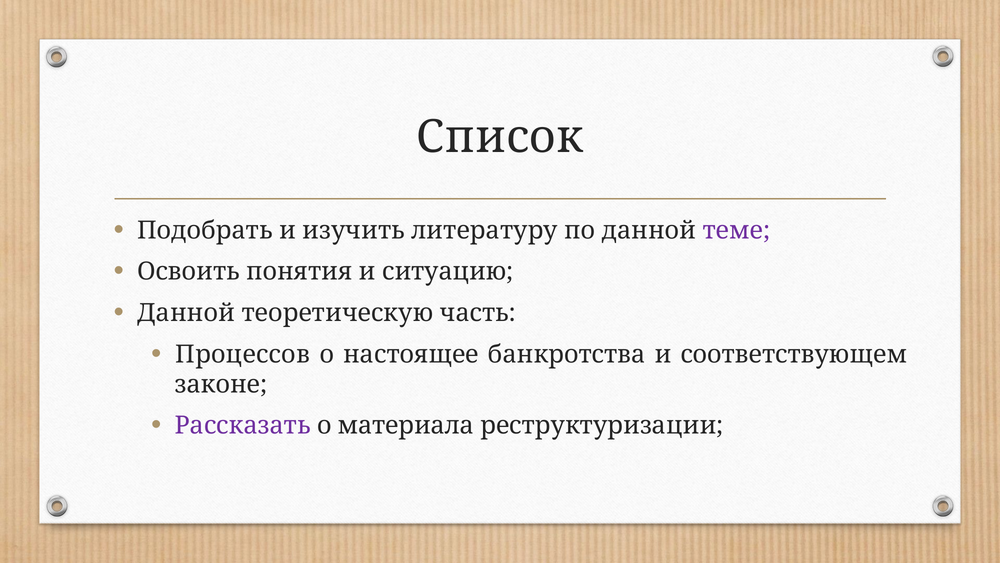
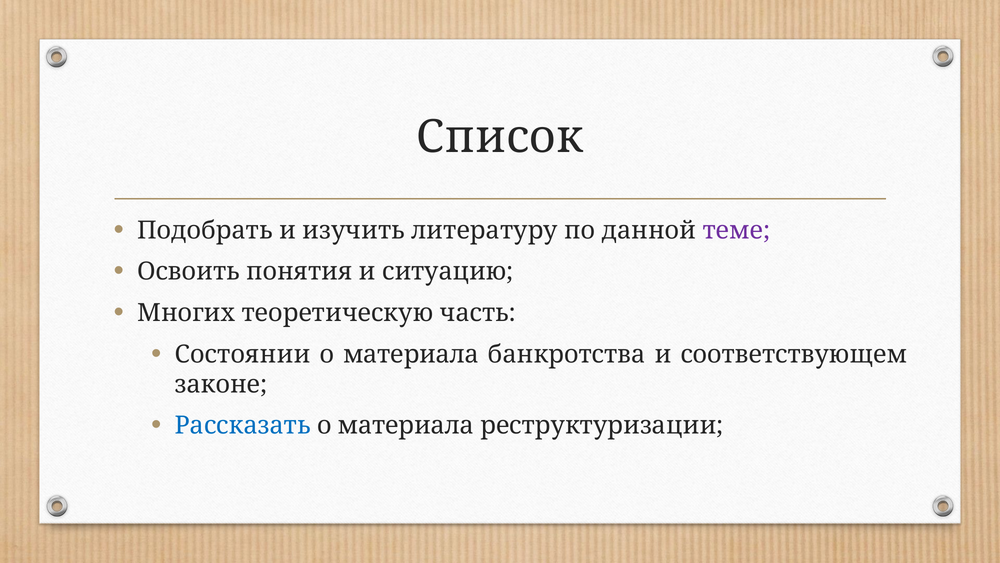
Данной at (186, 313): Данной -> Многих
Процессов: Процессов -> Состоянии
настоящее at (411, 354): настоящее -> материала
Рассказать colour: purple -> blue
